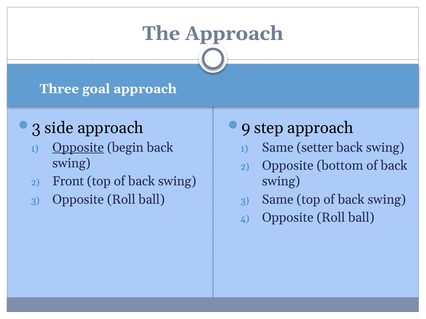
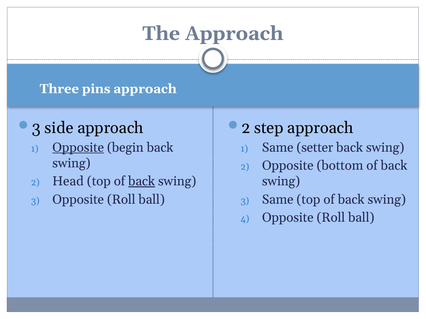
goal: goal -> pins
9 at (246, 128): 9 -> 2
Front: Front -> Head
back at (142, 182) underline: none -> present
